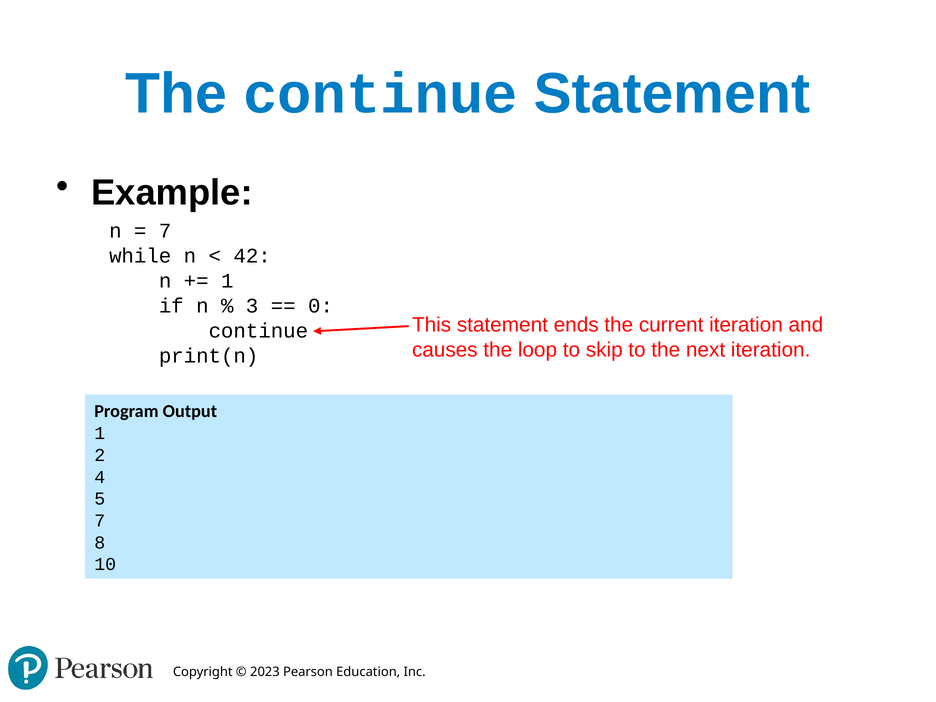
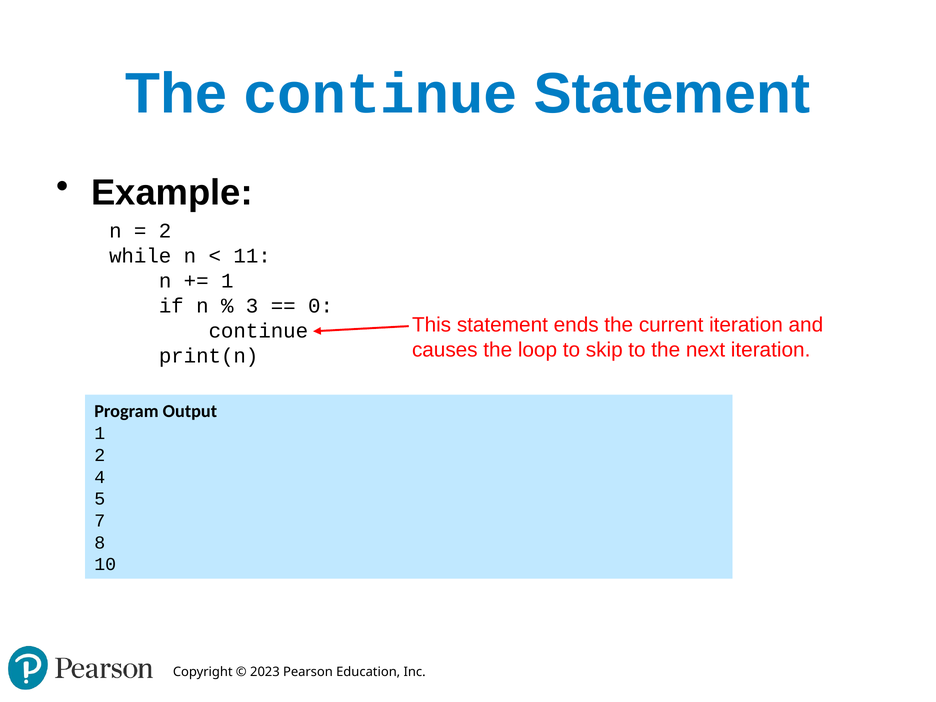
7 at (165, 231): 7 -> 2
42: 42 -> 11
